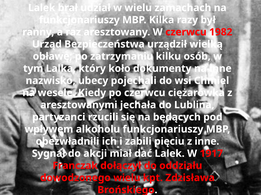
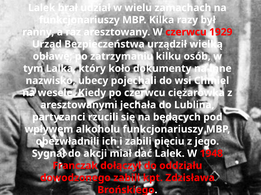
1982: 1982 -> 1929
z inne: inne -> jego
1917: 1917 -> 1948
dowodzonego wielu: wielu -> zabili
